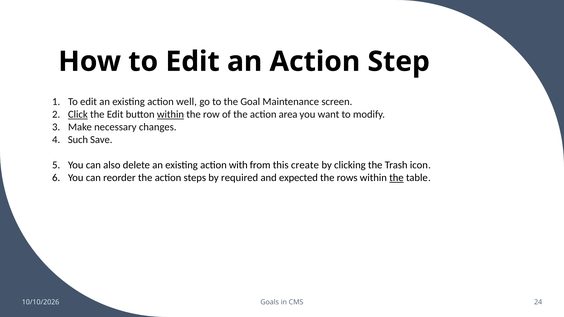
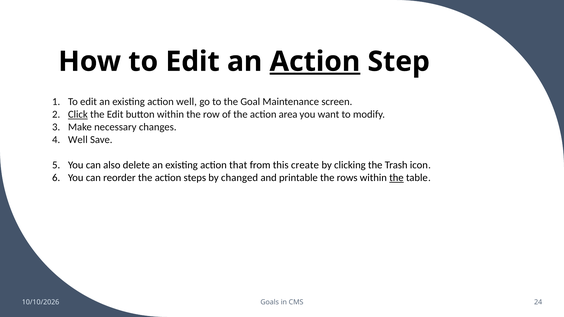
Action at (315, 62) underline: none -> present
within at (170, 114) underline: present -> none
Such at (78, 140): Such -> Well
with: with -> that
required: required -> changed
expected: expected -> printable
